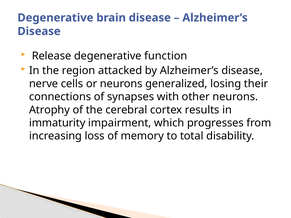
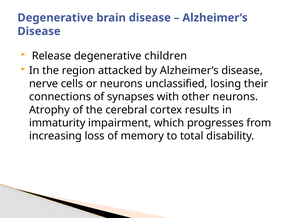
function: function -> children
generalized: generalized -> unclassified
